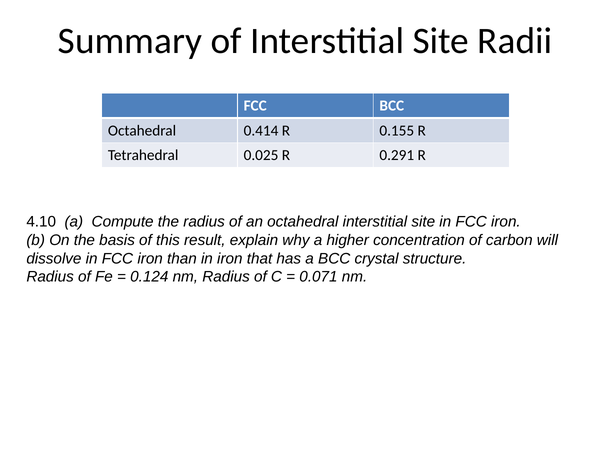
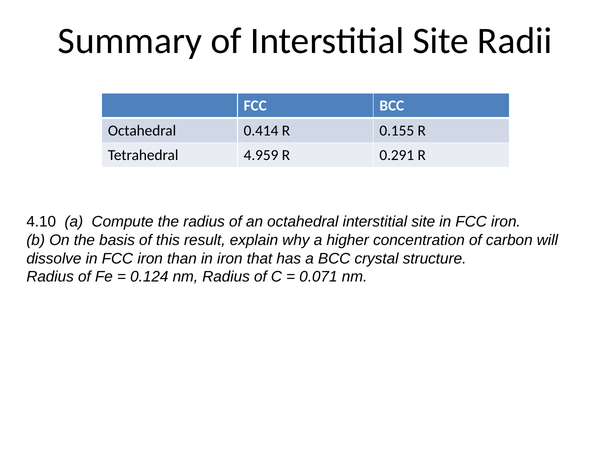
0.025: 0.025 -> 4.959
